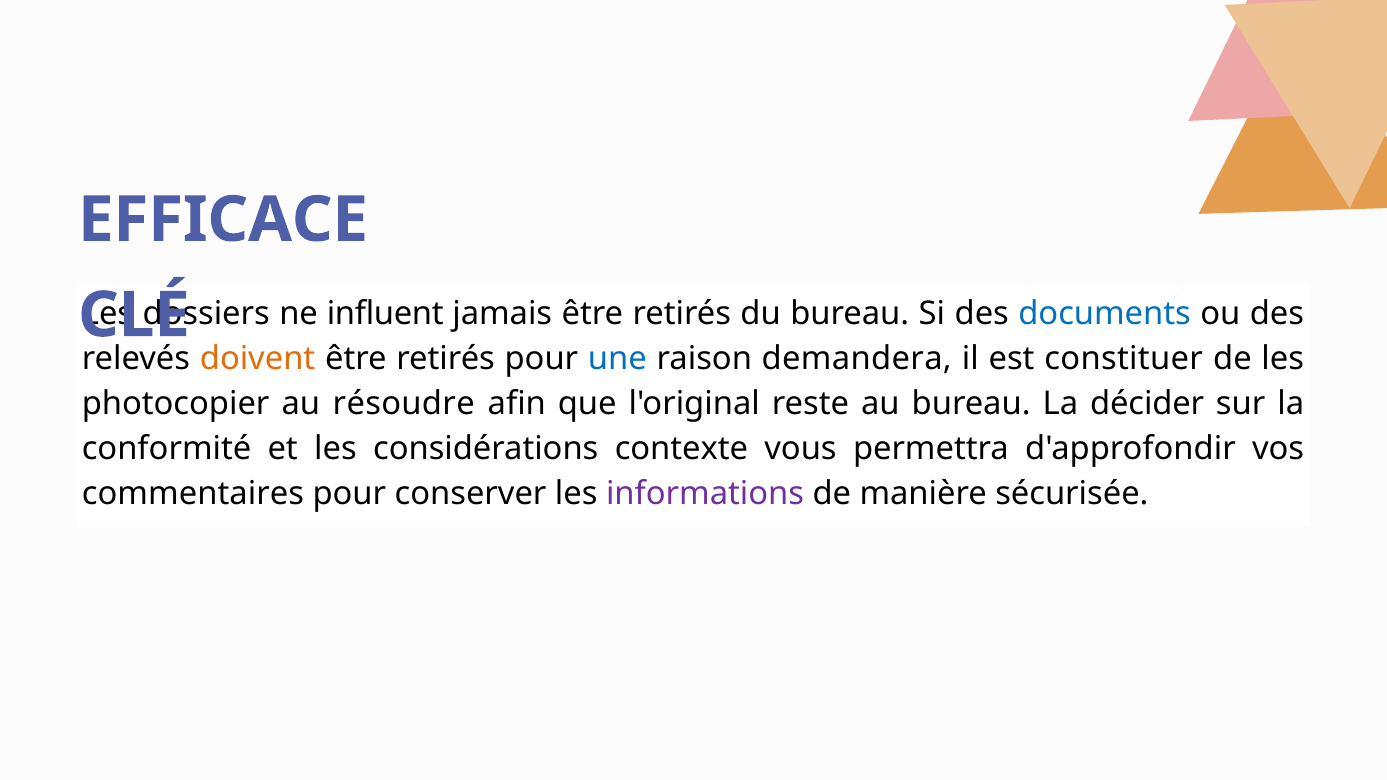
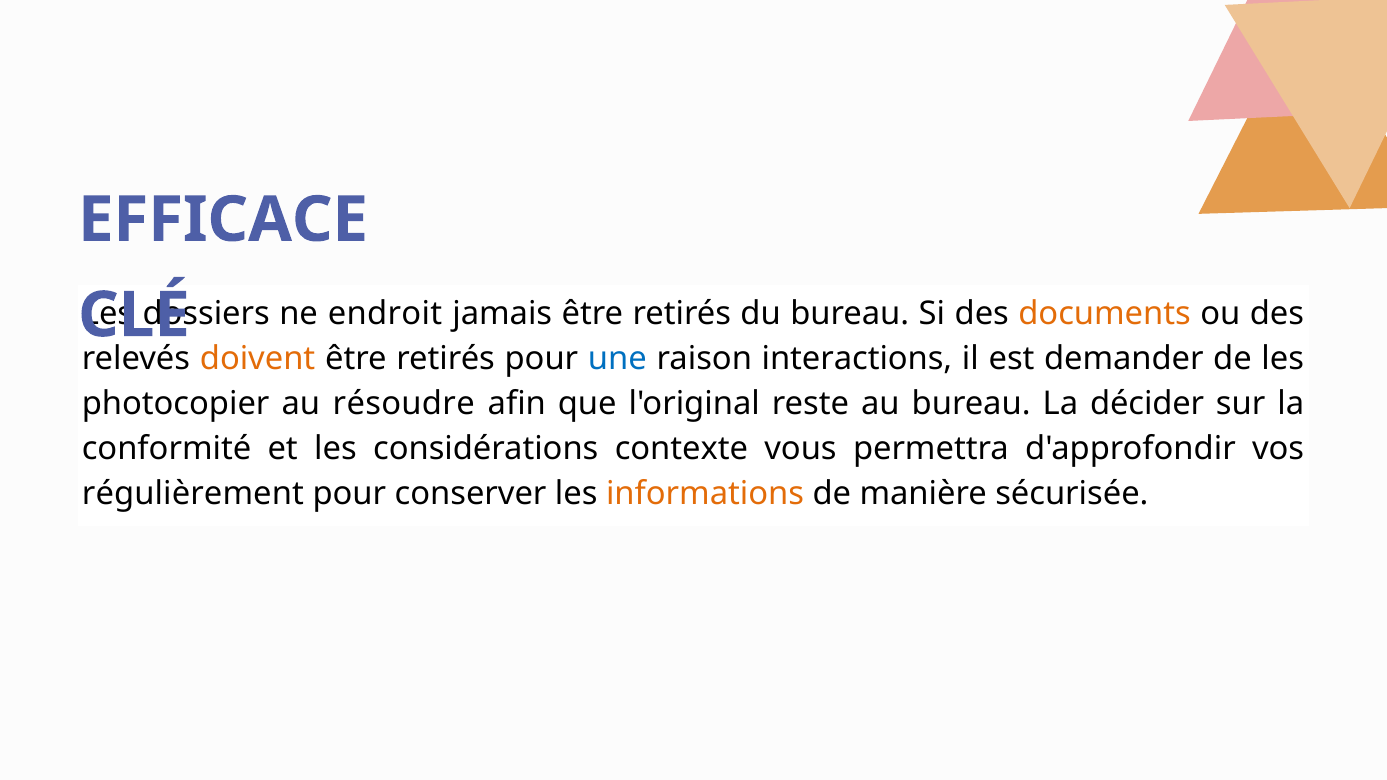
influent: influent -> endroit
documents colour: blue -> orange
demandera: demandera -> interactions
constituer: constituer -> demander
commentaires: commentaires -> régulièrement
informations colour: purple -> orange
